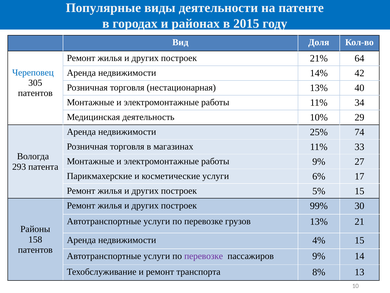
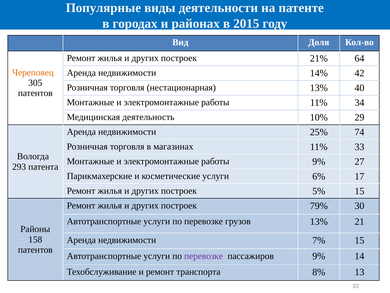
Череповец colour: blue -> orange
99%: 99% -> 79%
4%: 4% -> 7%
